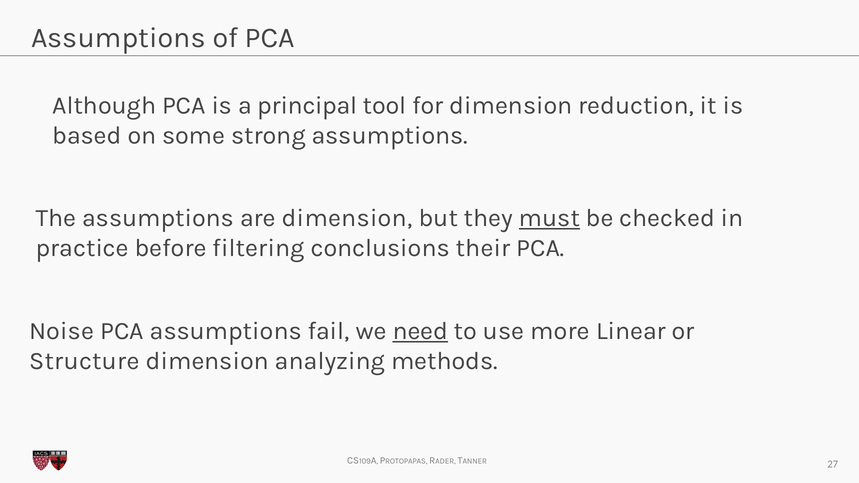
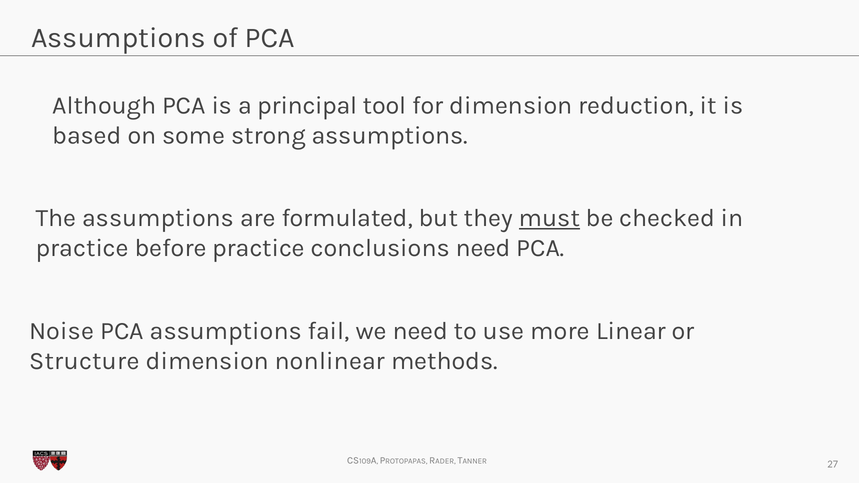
are dimension: dimension -> formulated
before filtering: filtering -> practice
conclusions their: their -> need
need at (420, 331) underline: present -> none
analyzing: analyzing -> nonlinear
